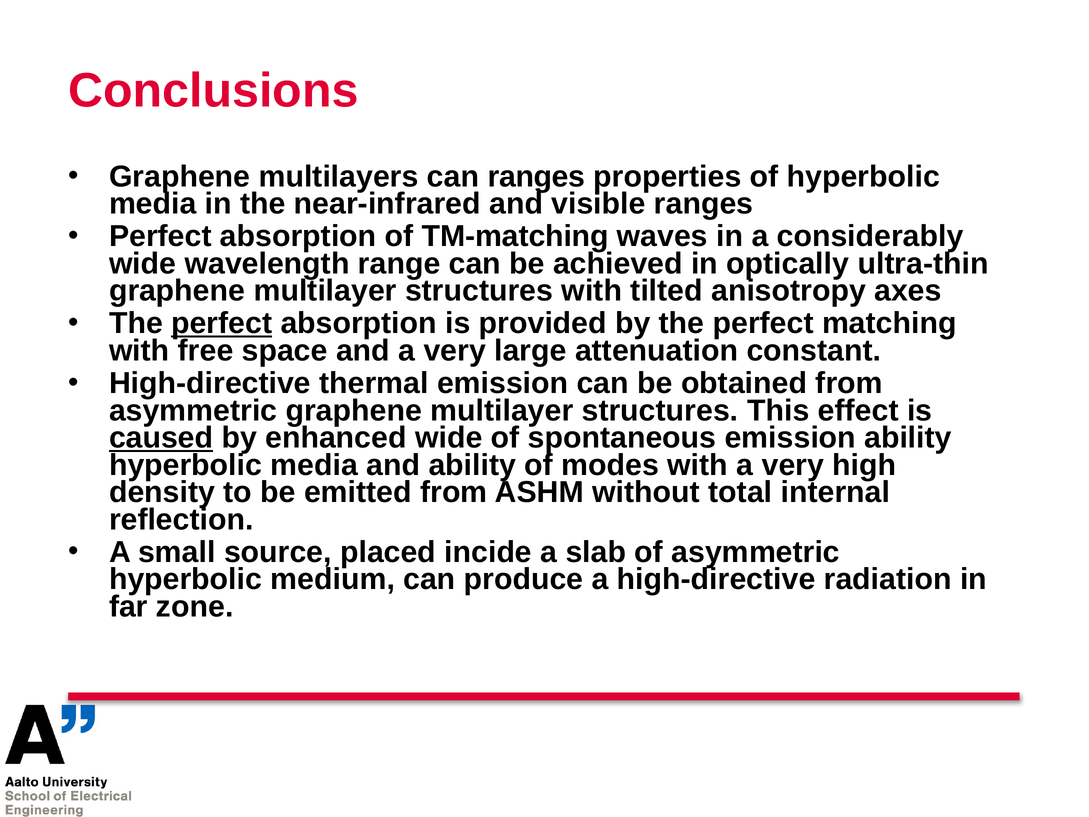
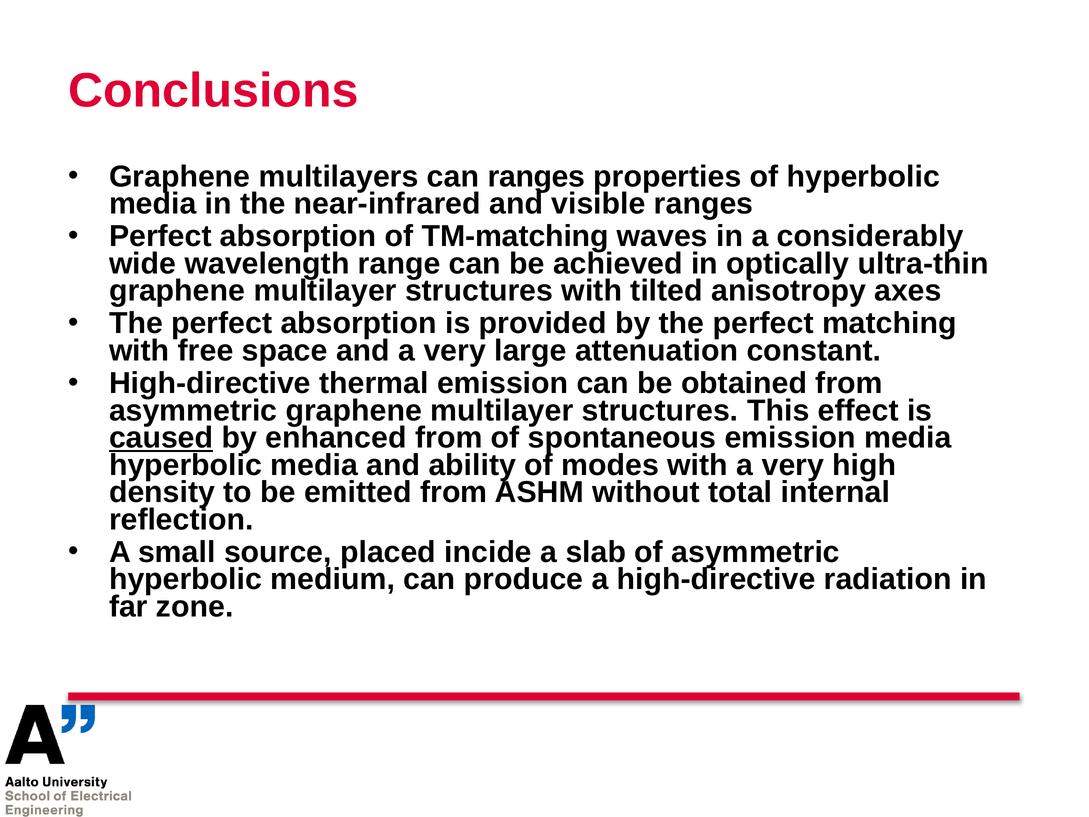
perfect at (222, 323) underline: present -> none
enhanced wide: wide -> from
emission ability: ability -> media
